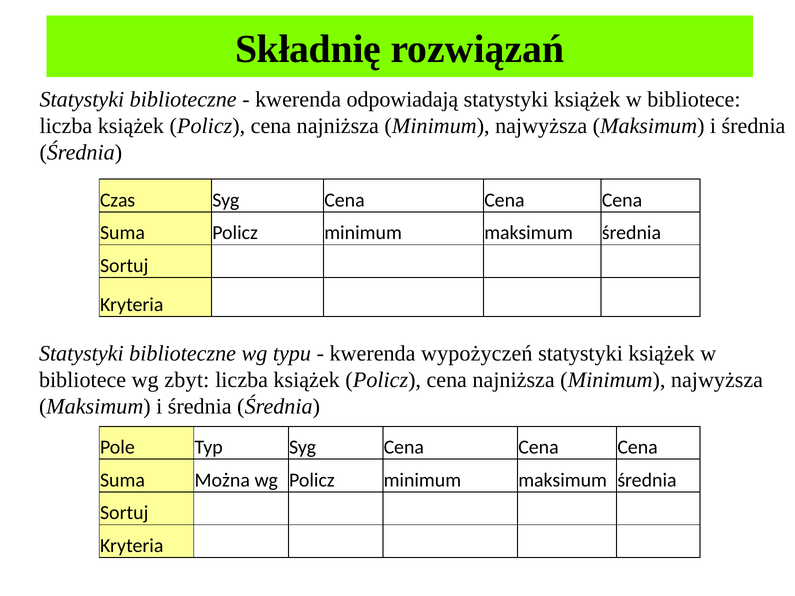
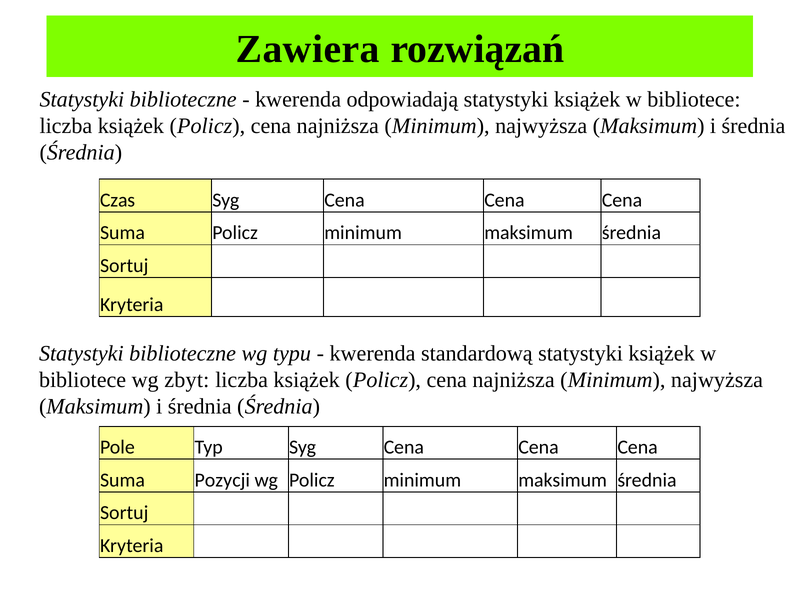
Składnię: Składnię -> Zawiera
wypożyczeń: wypożyczeń -> standardową
Można: Można -> Pozycji
